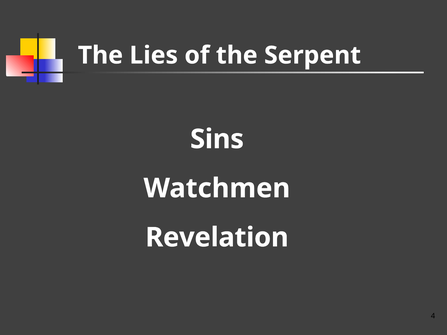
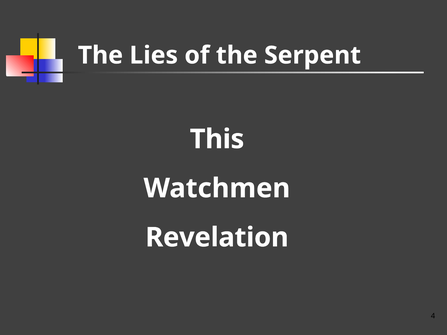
Sins: Sins -> This
